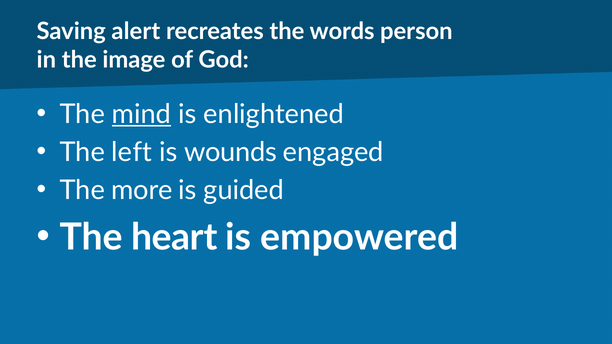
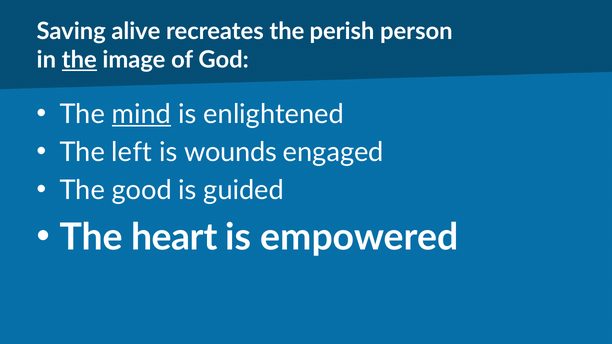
alert: alert -> alive
words: words -> perish
the at (79, 60) underline: none -> present
more: more -> good
